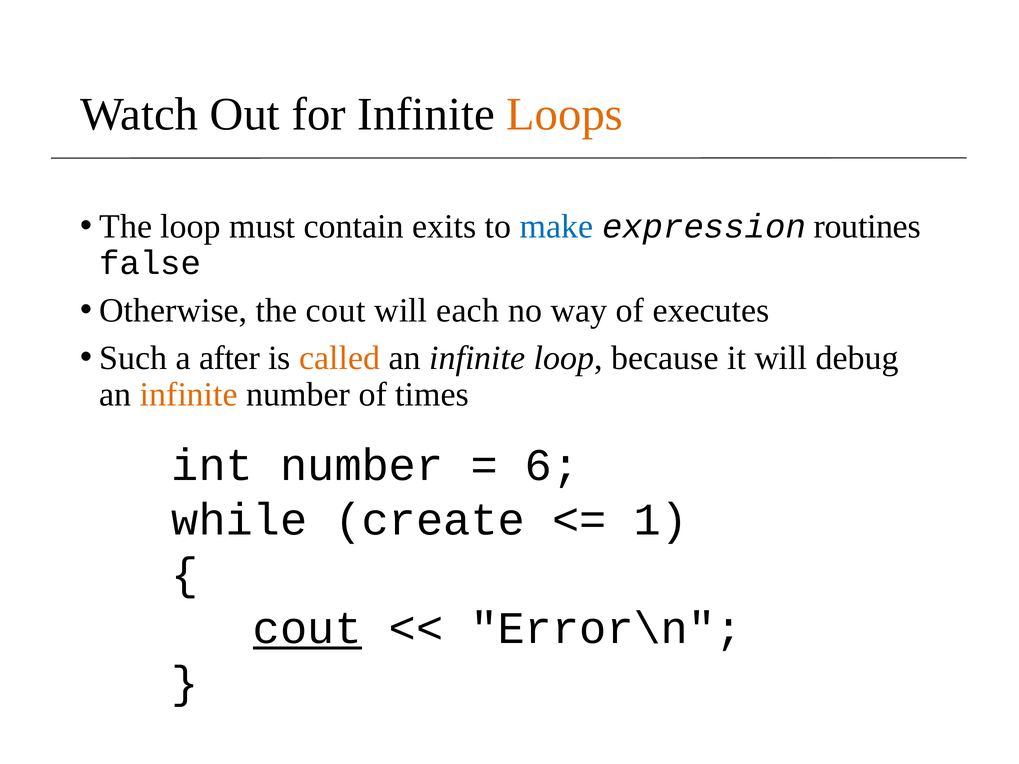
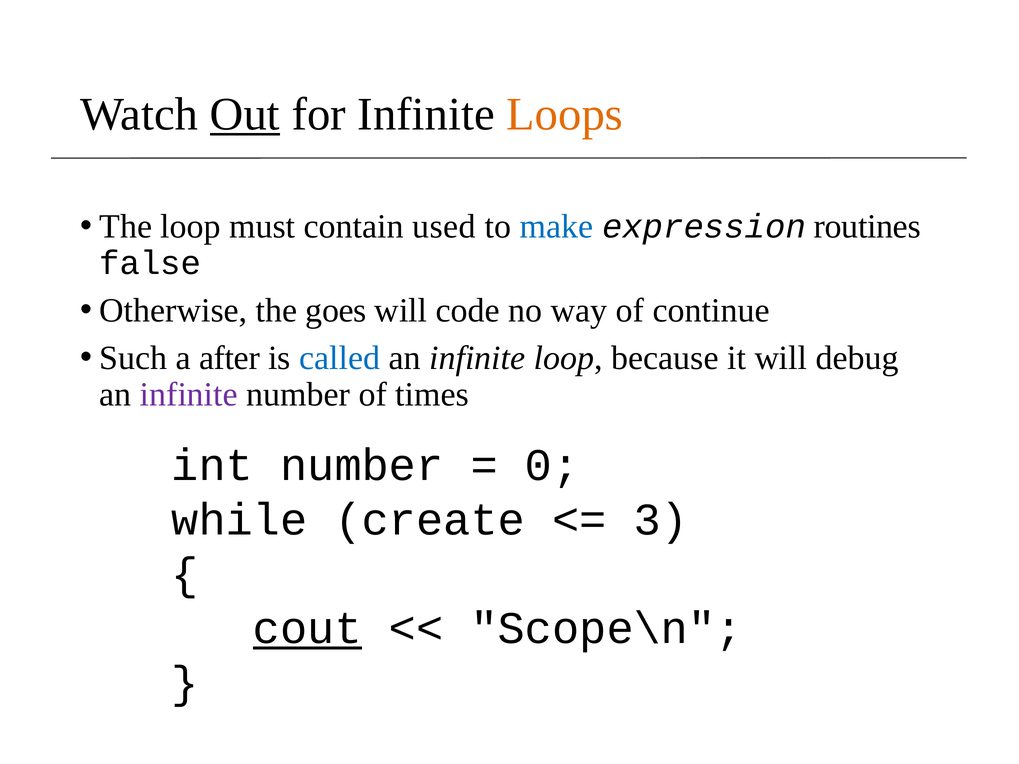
Out underline: none -> present
exits: exits -> used
the cout: cout -> goes
each: each -> code
executes: executes -> continue
called colour: orange -> blue
infinite at (189, 395) colour: orange -> purple
6: 6 -> 0
1: 1 -> 3
Error\n: Error\n -> Scope\n
